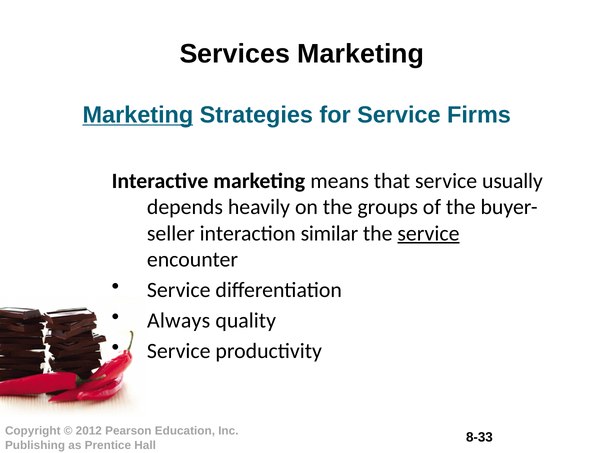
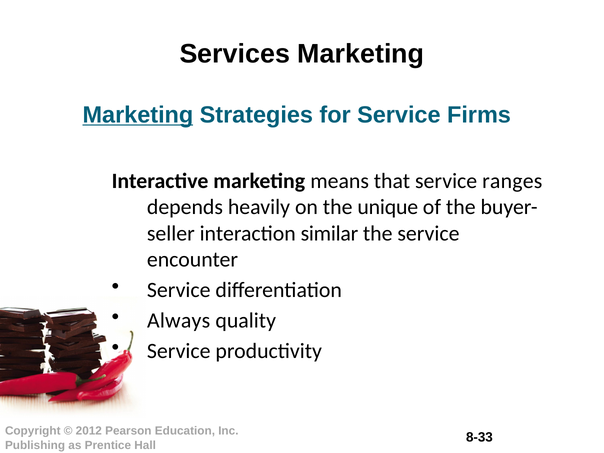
usually: usually -> ranges
groups: groups -> unique
service at (428, 233) underline: present -> none
